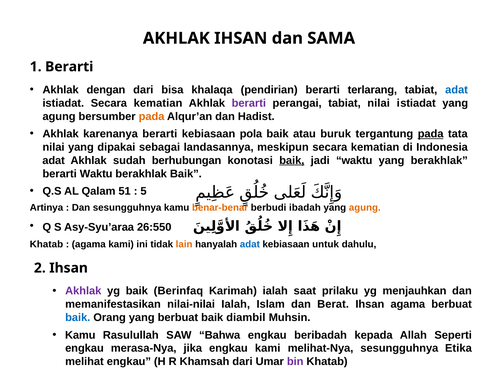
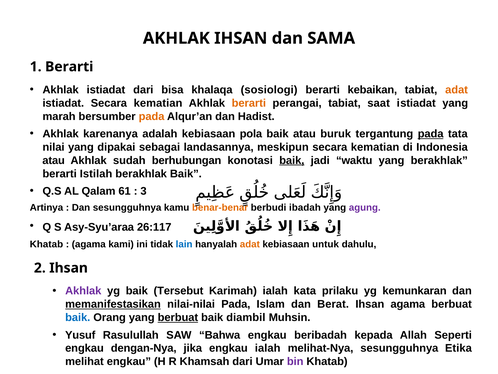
Akhlak dengan: dengan -> istiadat
pendirian: pendirian -> sosiologi
terlarang: terlarang -> kebaikan
adat at (457, 90) colour: blue -> orange
berarti at (249, 103) colour: purple -> orange
tabiat nilai: nilai -> saat
agung at (59, 116): agung -> marah
karenanya berarti: berarti -> adalah
adat at (54, 160): adat -> atau
berarti Waktu: Waktu -> Istilah
51: 51 -> 61
5: 5 -> 3
agung at (365, 207) colour: orange -> purple
26:550: 26:550 -> 26:117
lain colour: orange -> blue
adat at (250, 244) colour: blue -> orange
Berinfaq: Berinfaq -> Tersebut
saat: saat -> kata
menjauhkan: menjauhkan -> kemunkaran
memanifestasikan underline: none -> present
nilai-nilai Ialah: Ialah -> Pada
berbuat at (178, 317) underline: none -> present
Kamu at (80, 335): Kamu -> Yusuf
merasa-Nya: merasa-Nya -> dengan-Nya
engkau kami: kami -> ialah
